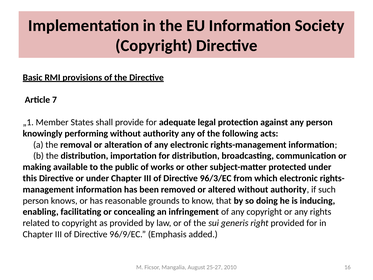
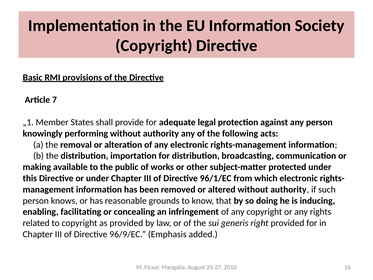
96/3/EC: 96/3/EC -> 96/1/EC
